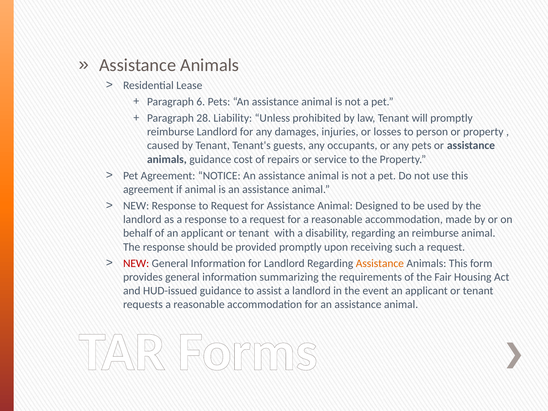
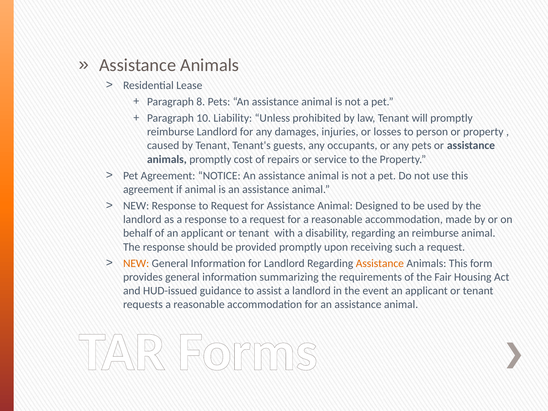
6: 6 -> 8
28: 28 -> 10
animals guidance: guidance -> promptly
NEW at (136, 263) colour: red -> orange
